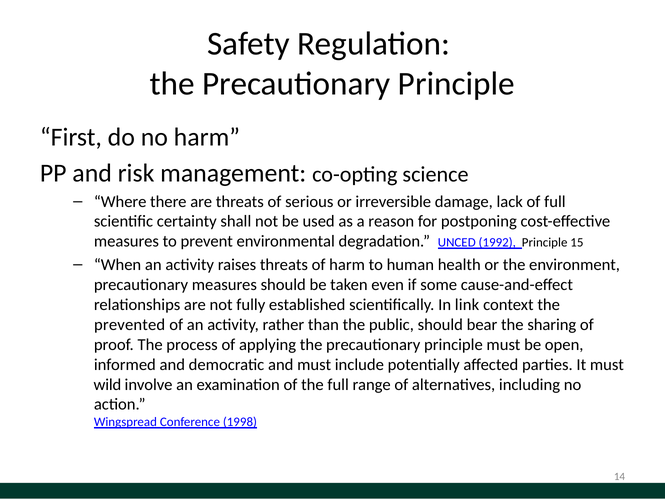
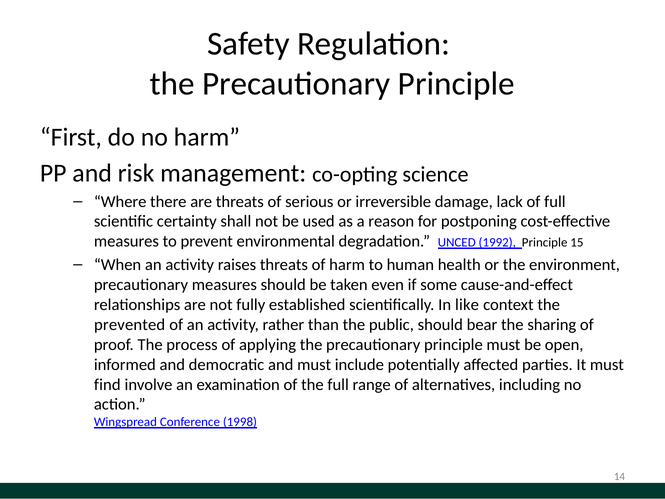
link: link -> like
wild: wild -> find
